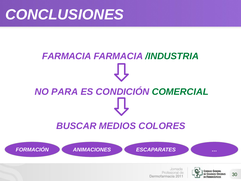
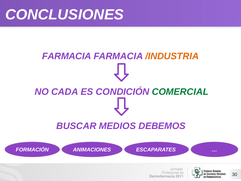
/INDUSTRIA colour: green -> orange
PARA: PARA -> CADA
COLORES: COLORES -> DEBEMOS
